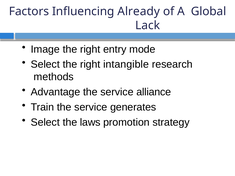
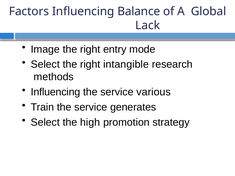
Already: Already -> Balance
Advantage at (55, 92): Advantage -> Influencing
alliance: alliance -> various
laws: laws -> high
